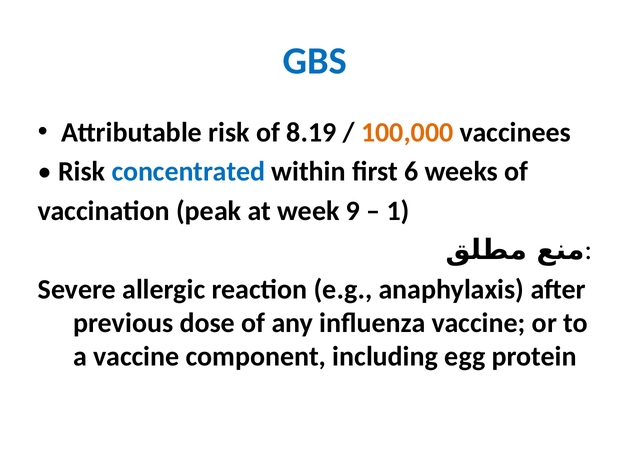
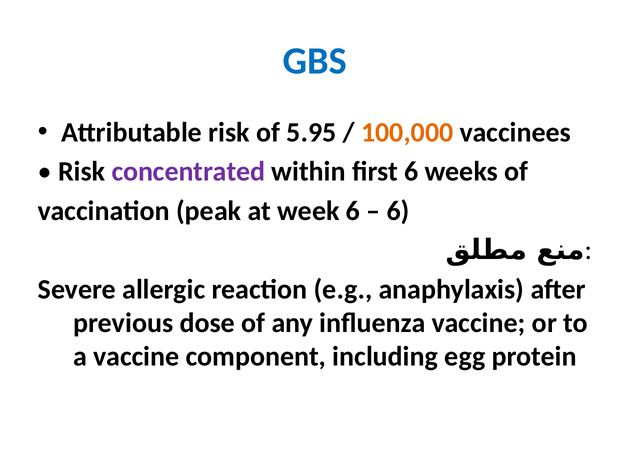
8.19: 8.19 -> 5.95
concentrated colour: blue -> purple
week 9: 9 -> 6
1 at (398, 211): 1 -> 6
